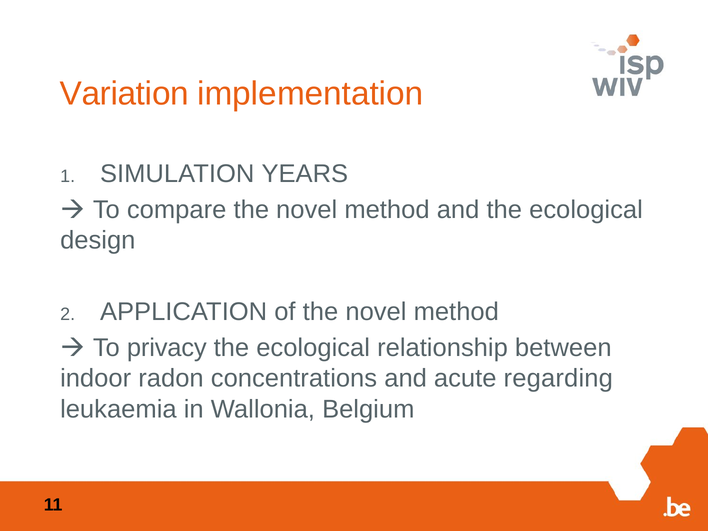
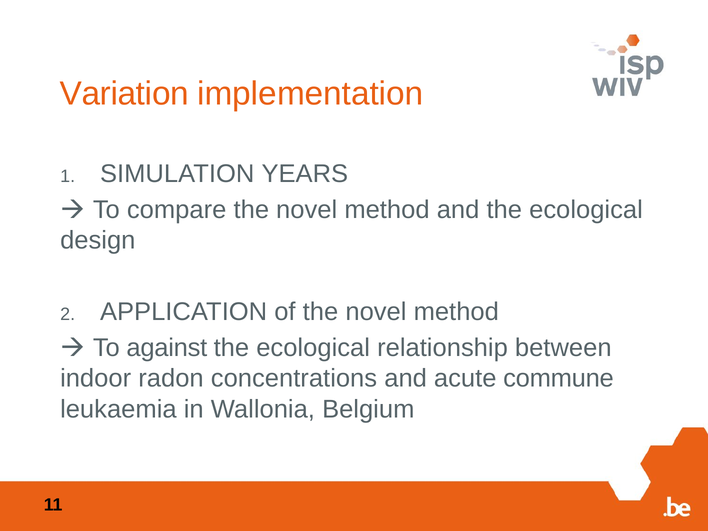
privacy: privacy -> against
regarding: regarding -> commune
